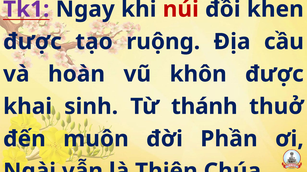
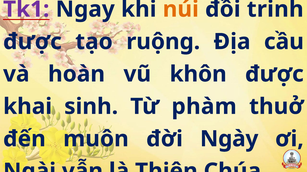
núi colour: red -> orange
khen: khen -> trinh
thánh: thánh -> phàm
Phần: Phần -> Ngày
